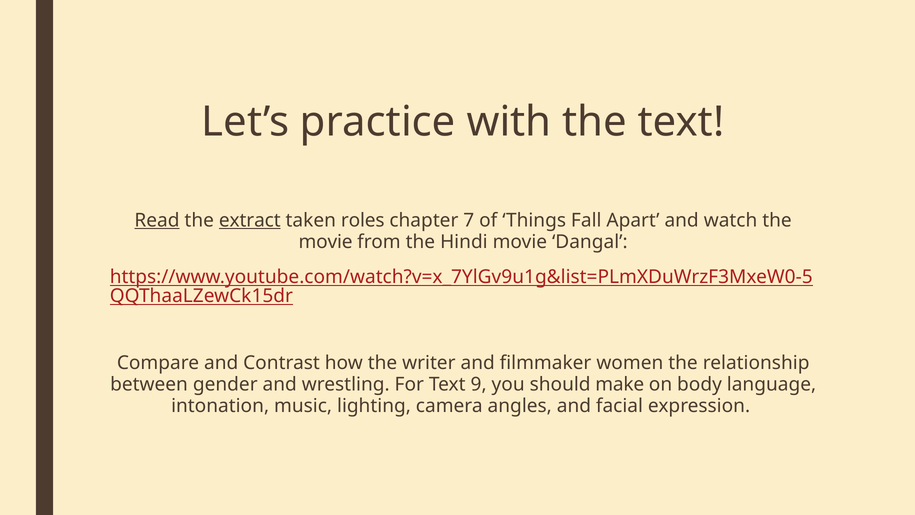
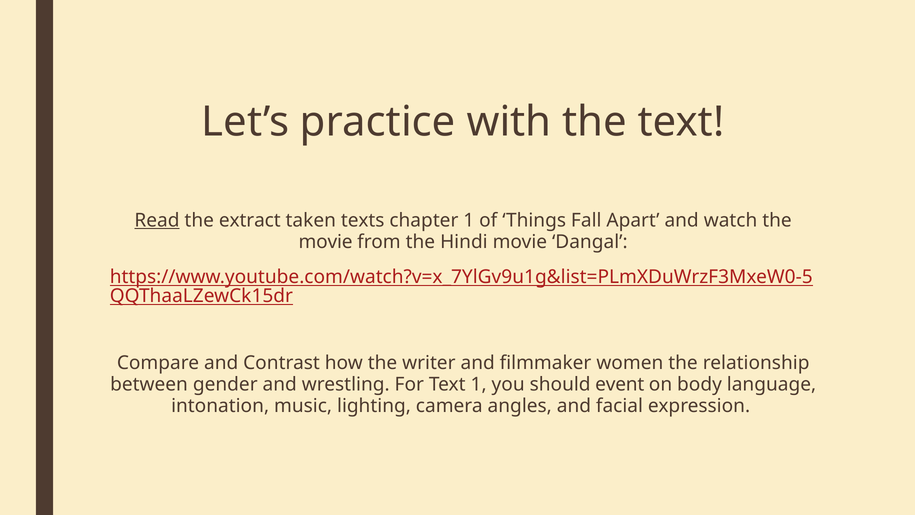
extract underline: present -> none
roles: roles -> texts
chapter 7: 7 -> 1
Text 9: 9 -> 1
make: make -> event
